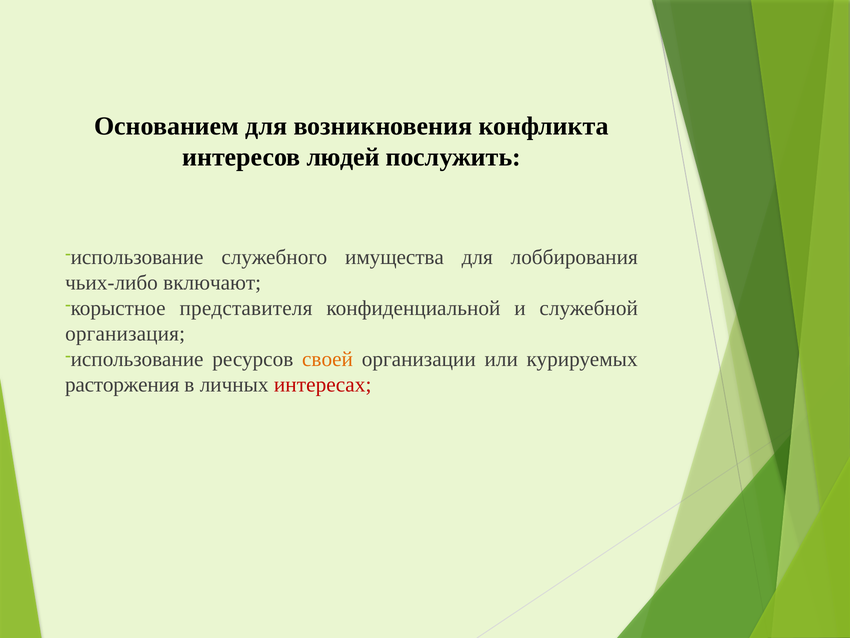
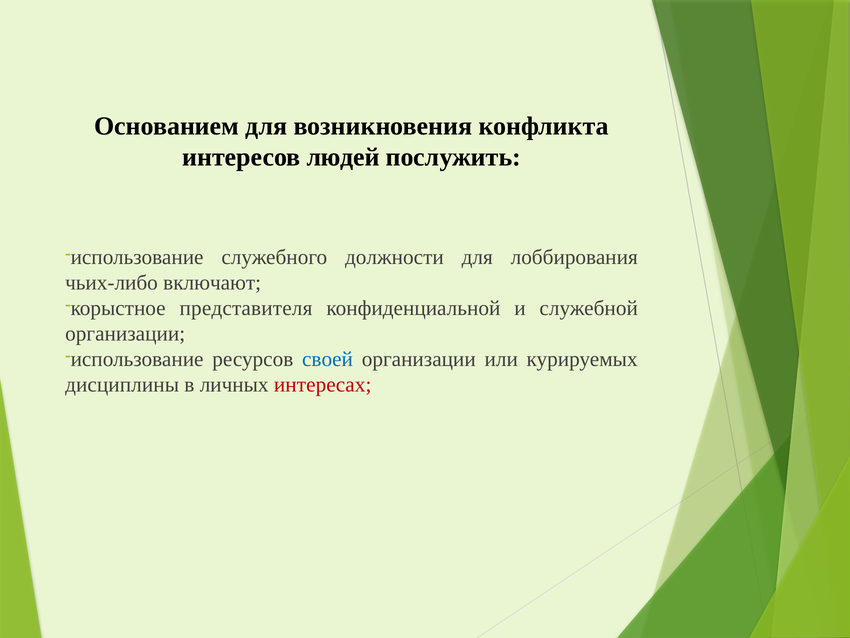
имущества: имущества -> должности
организация at (125, 333): организация -> организации
своей colour: orange -> blue
расторжения: расторжения -> дисциплины
